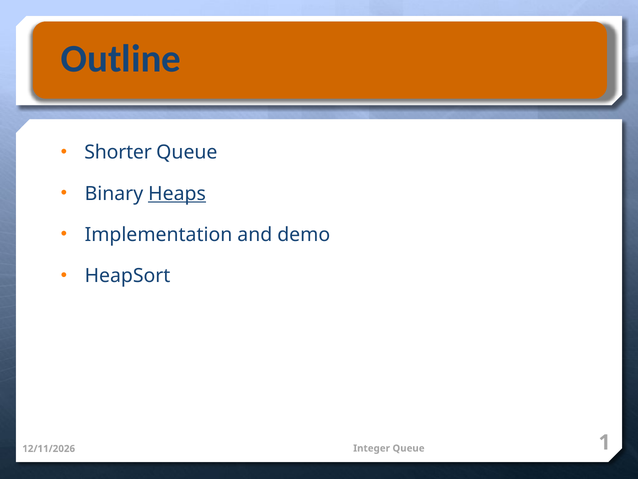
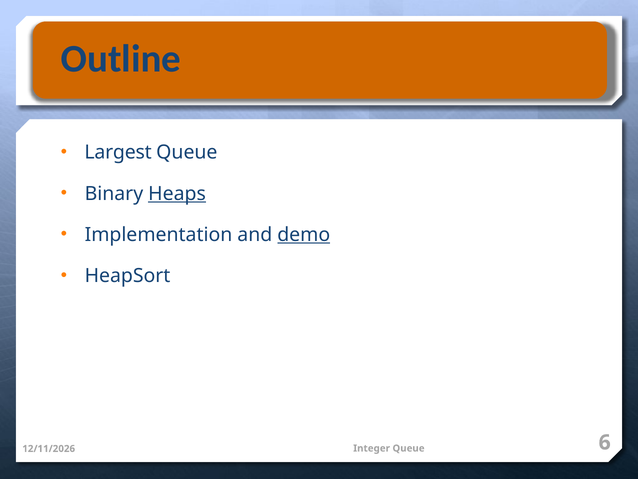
Shorter: Shorter -> Largest
demo underline: none -> present
1: 1 -> 6
